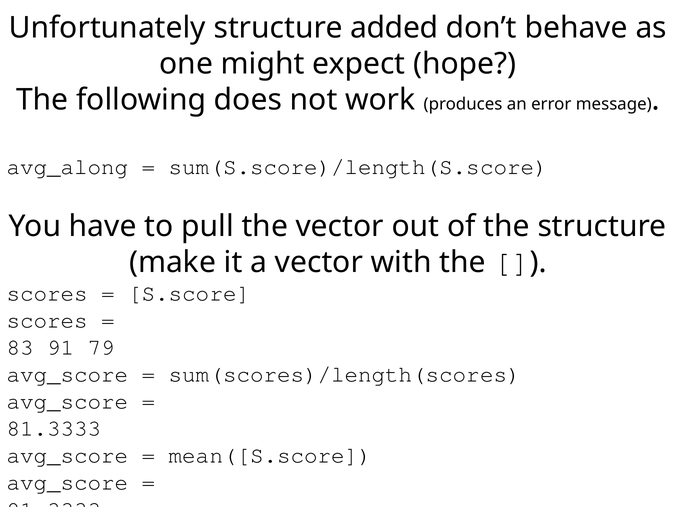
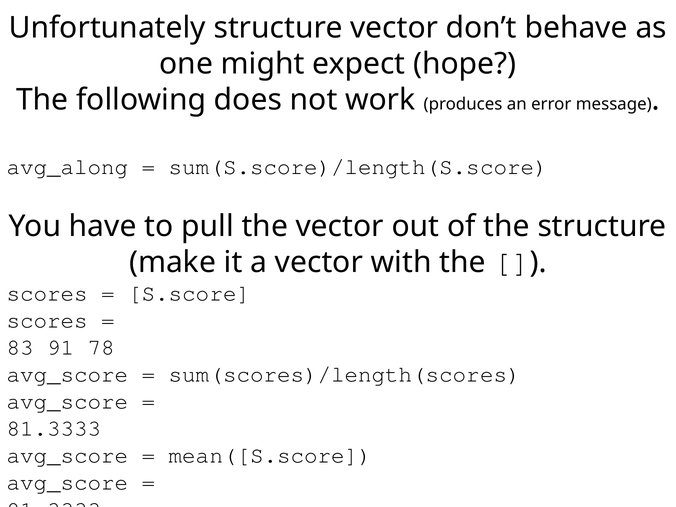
structure added: added -> vector
79: 79 -> 78
